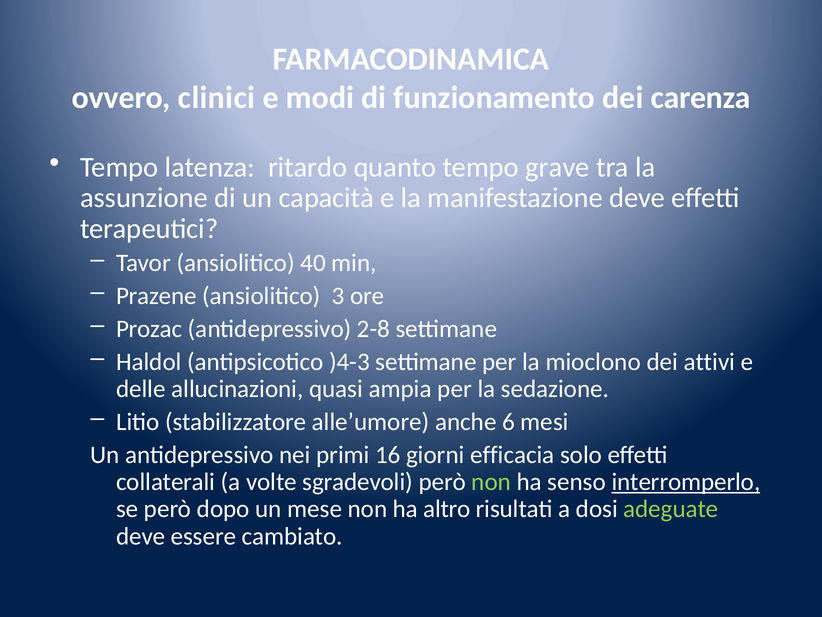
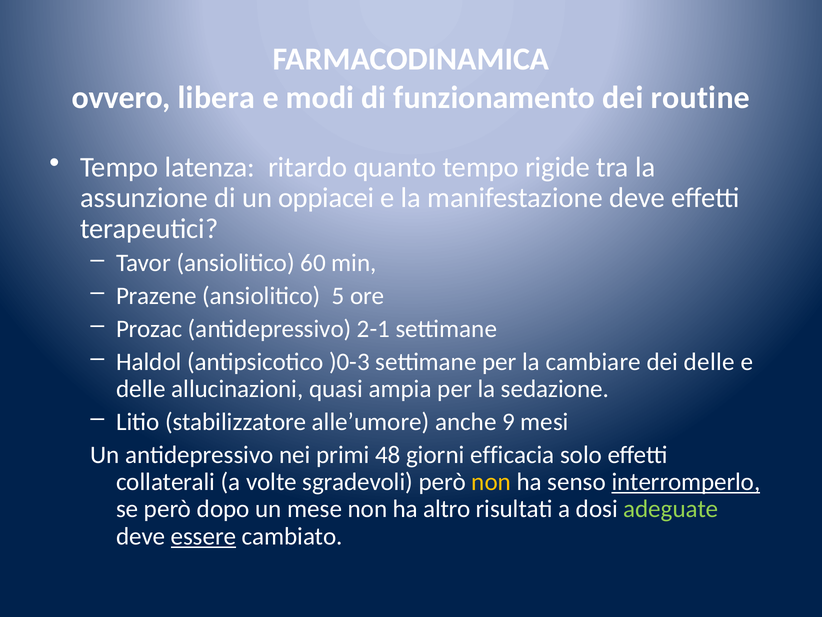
clinici: clinici -> libera
carenza: carenza -> routine
grave: grave -> rigide
capacità: capacità -> oppiacei
40: 40 -> 60
3: 3 -> 5
2-8: 2-8 -> 2-1
)4-3: )4-3 -> )0-3
mioclono: mioclono -> cambiare
dei attivi: attivi -> delle
6: 6 -> 9
16: 16 -> 48
non at (491, 482) colour: light green -> yellow
essere underline: none -> present
